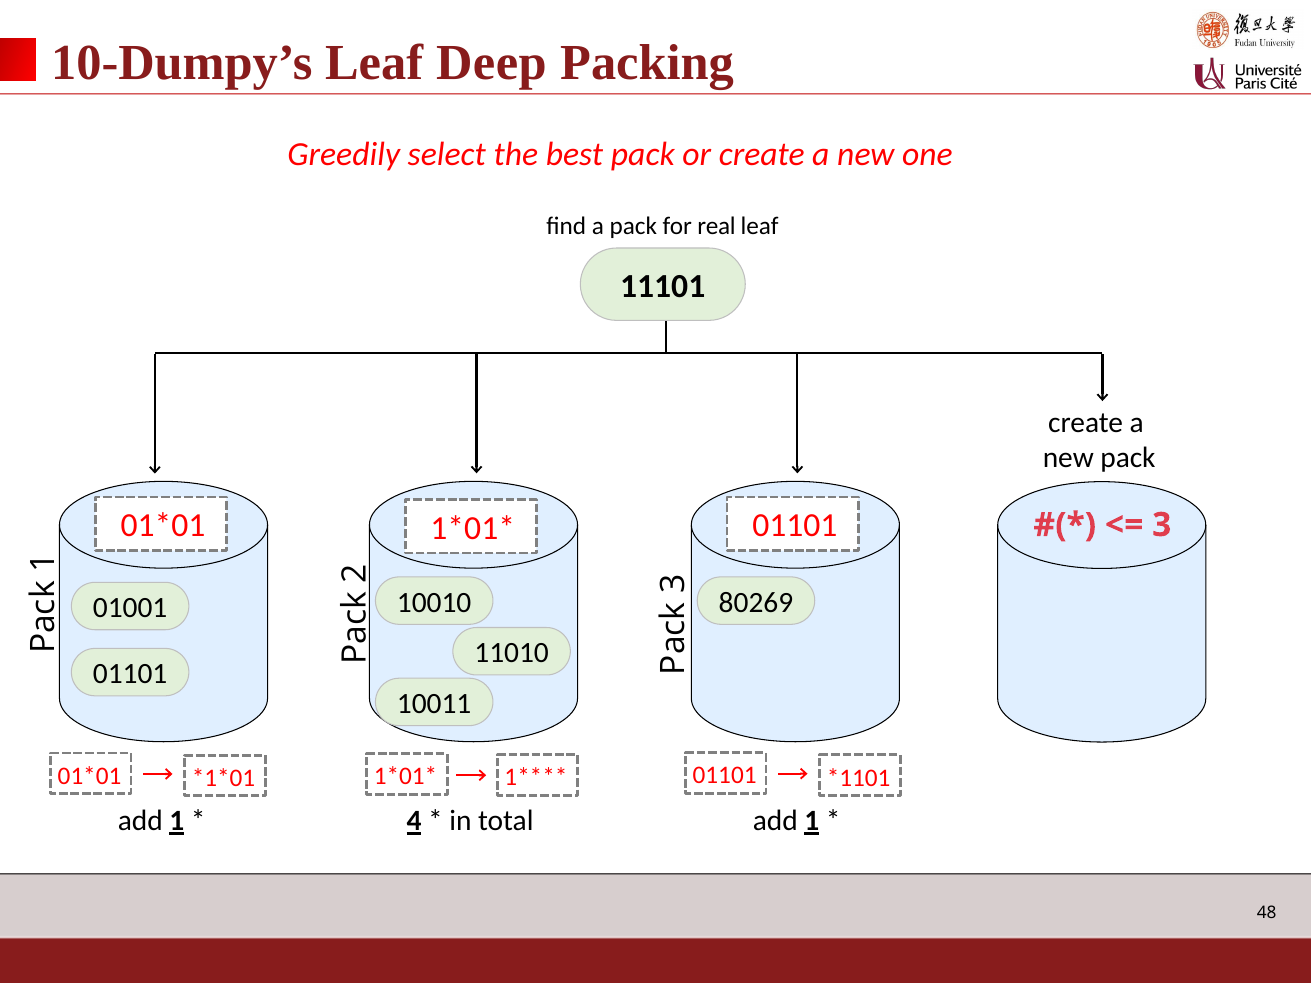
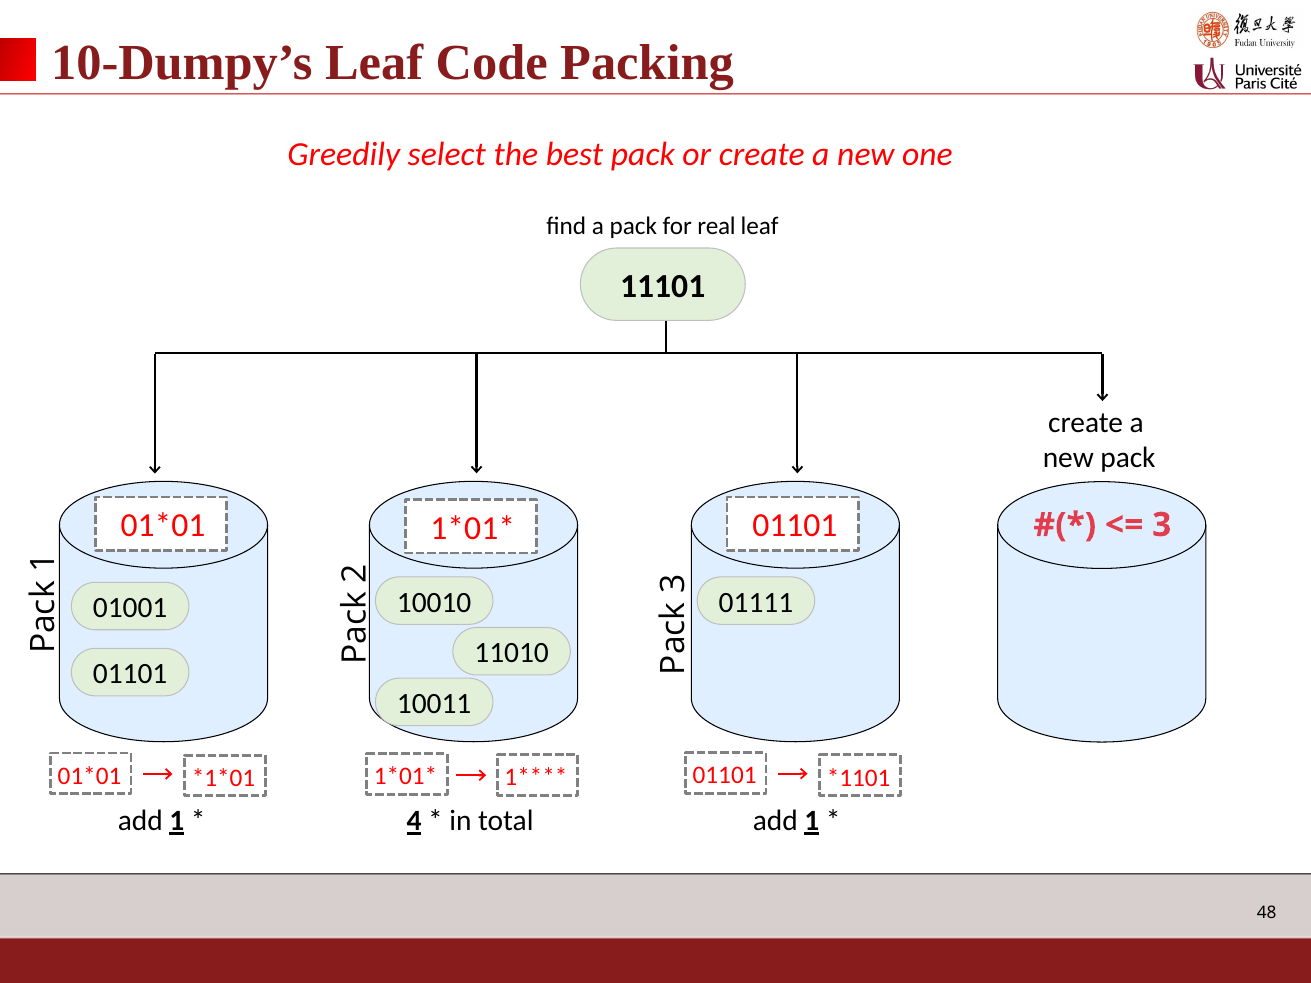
Deep: Deep -> Code
80269: 80269 -> 01111
